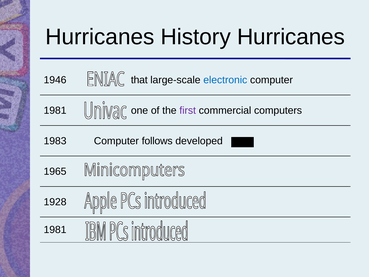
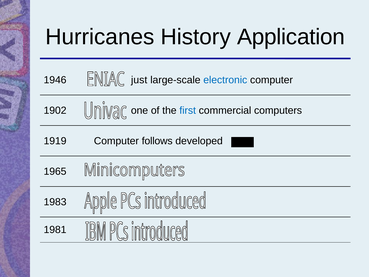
History Hurricanes: Hurricanes -> Application
that: that -> just
1981 at (55, 110): 1981 -> 1902
first colour: purple -> blue
1983: 1983 -> 1919
1928: 1928 -> 1983
